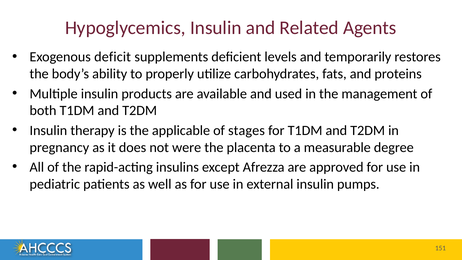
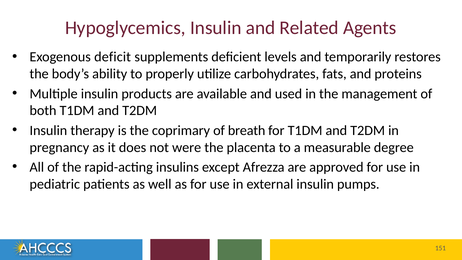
applicable: applicable -> coprimary
stages: stages -> breath
